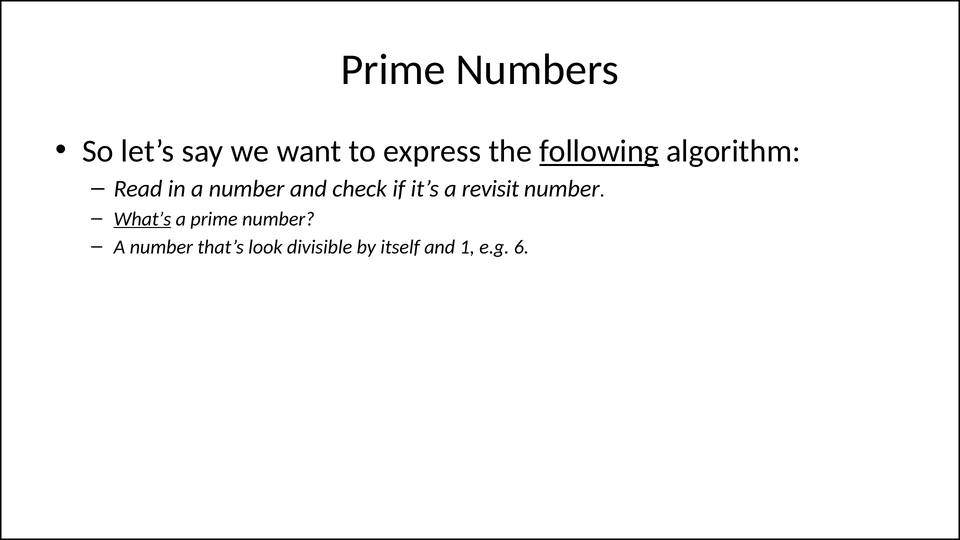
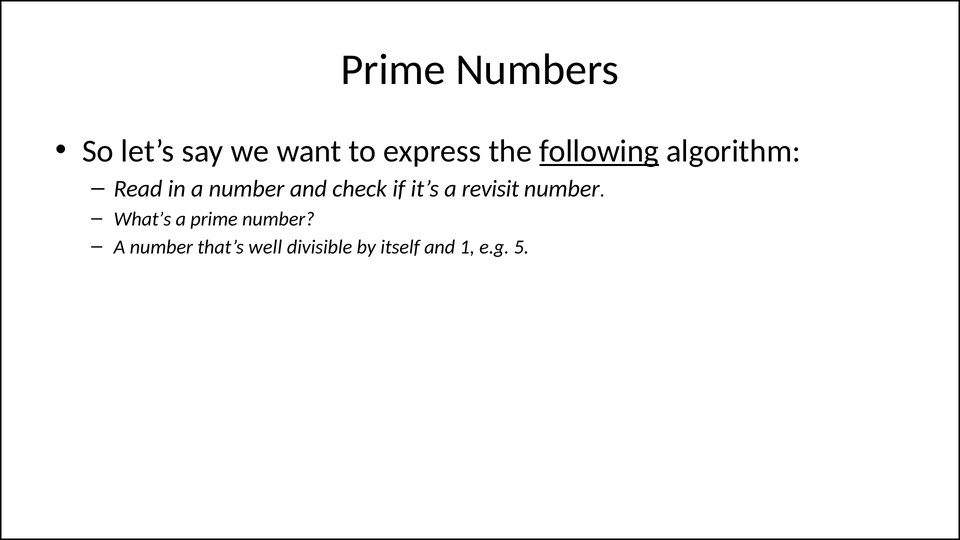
What’s underline: present -> none
look: look -> well
6: 6 -> 5
